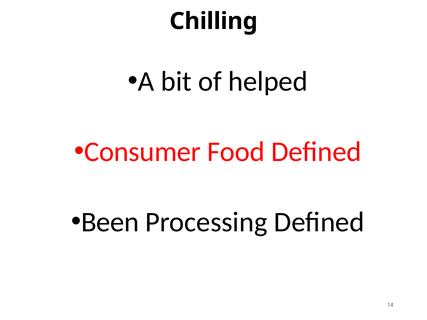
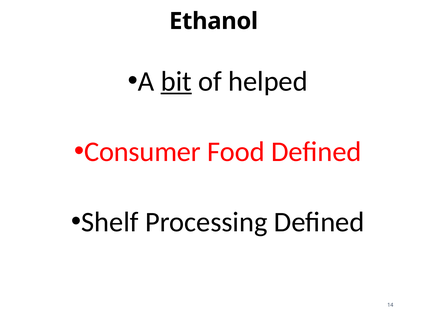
Chilling: Chilling -> Ethanol
bit underline: none -> present
Been: Been -> Shelf
